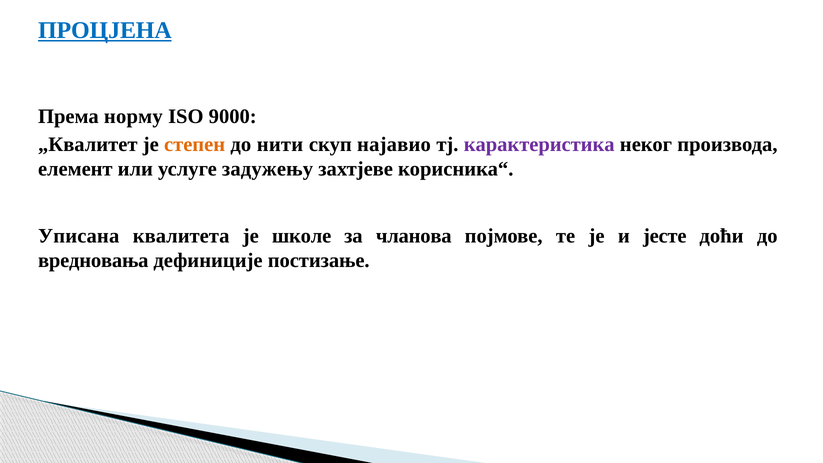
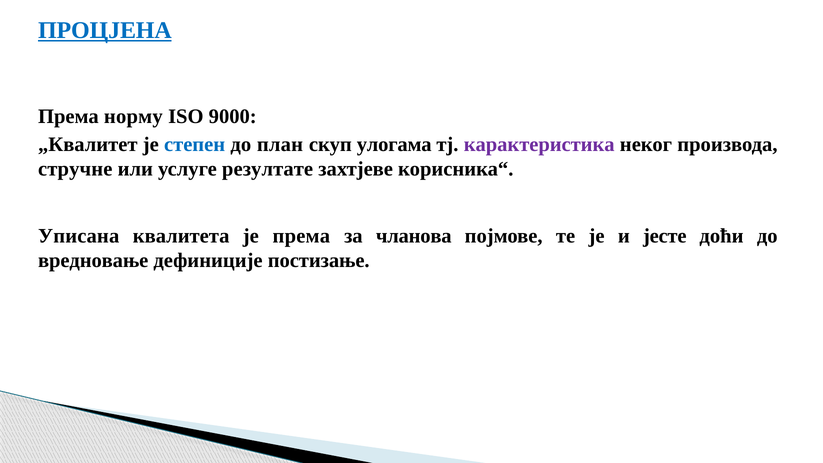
степен colour: orange -> blue
нити: нити -> план
најавио: најавио -> улогама
елемент: елемент -> стручне
задужењу: задужењу -> резултате
је школе: школе -> према
вредновања: вредновања -> вредновање
